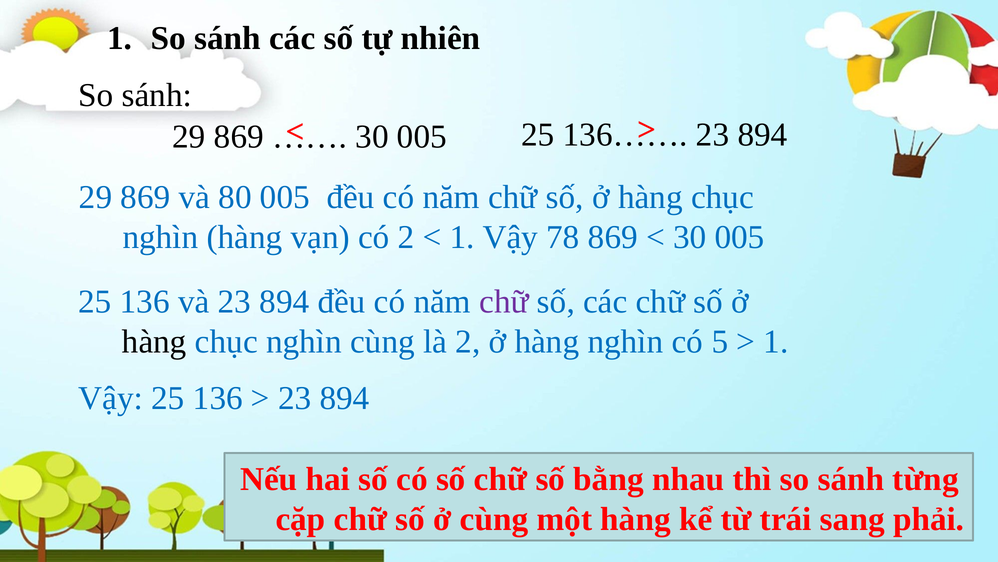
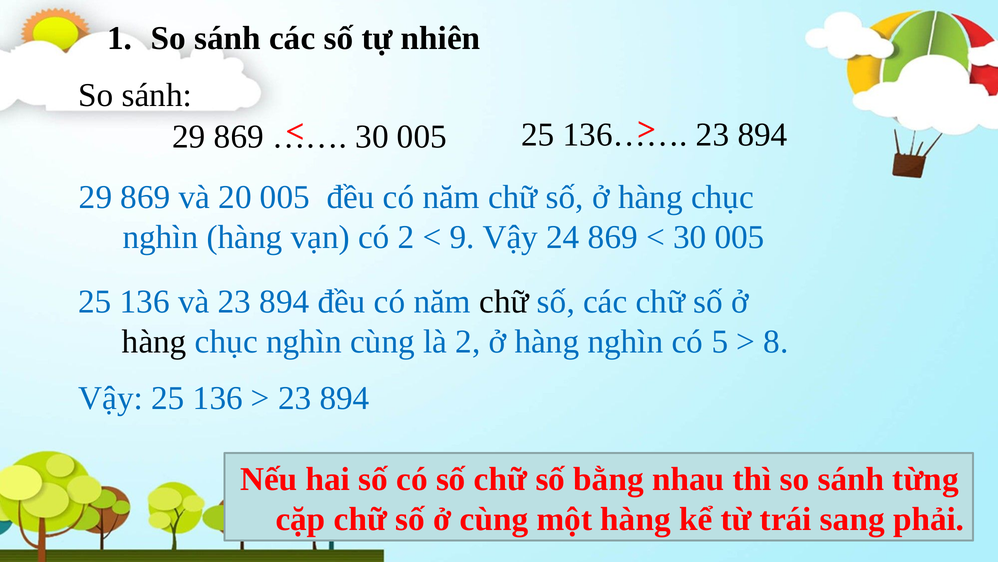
80: 80 -> 20
1 at (462, 237): 1 -> 9
78: 78 -> 24
chữ at (504, 301) colour: purple -> black
1 at (776, 341): 1 -> 8
